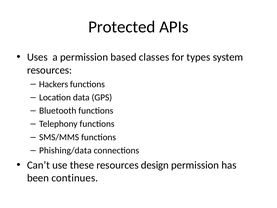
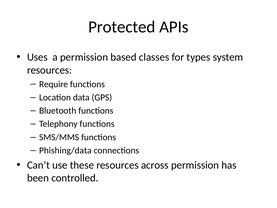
Hackers: Hackers -> Require
design: design -> across
continues: continues -> controlled
